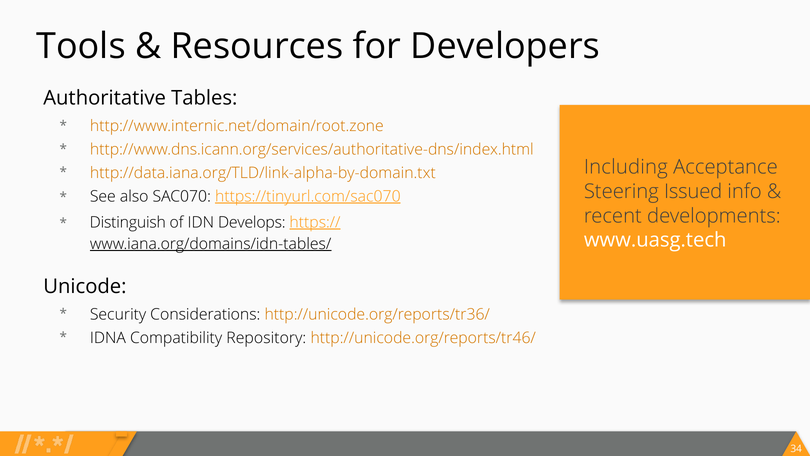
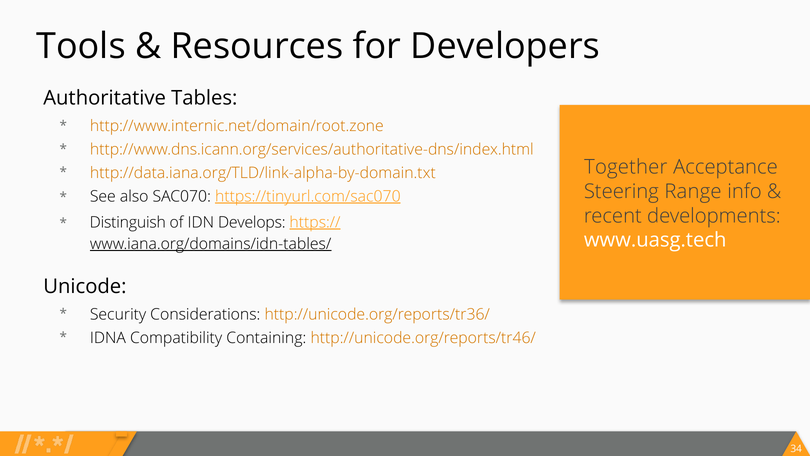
Including: Including -> Together
Issued: Issued -> Range
Repository: Repository -> Containing
